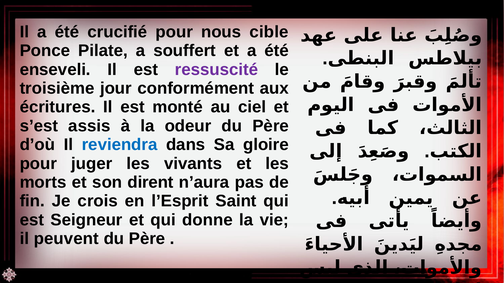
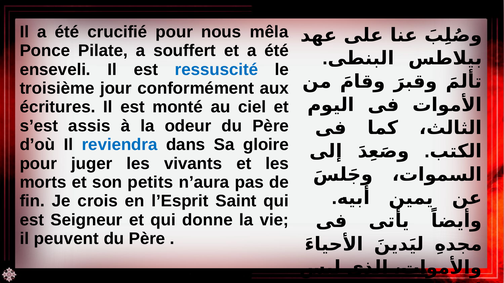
cible: cible -> mêla
ressuscité colour: purple -> blue
dirent: dirent -> petits
